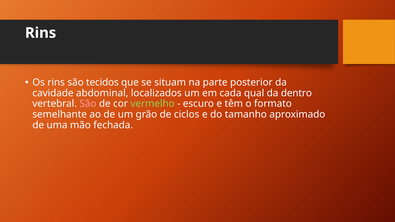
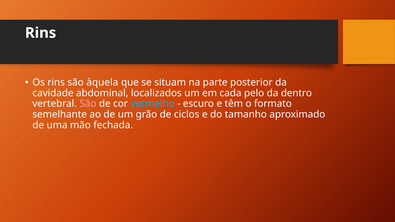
tecidos: tecidos -> àquela
qual: qual -> pelo
vermelho colour: light green -> light blue
